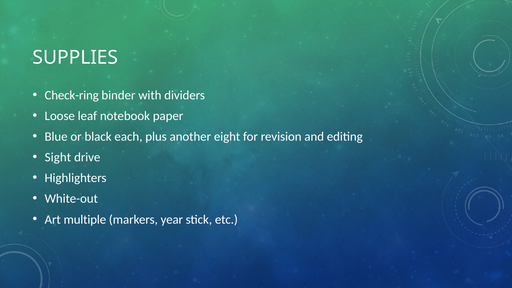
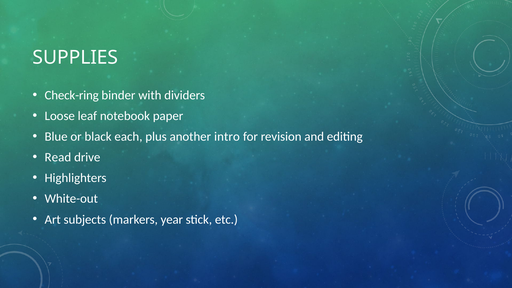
eight: eight -> intro
Sight: Sight -> Read
multiple: multiple -> subjects
